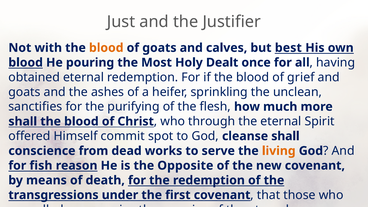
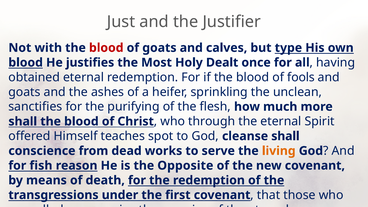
blood at (106, 48) colour: orange -> red
best: best -> type
pouring: pouring -> justifies
grief: grief -> fools
commit: commit -> teaches
